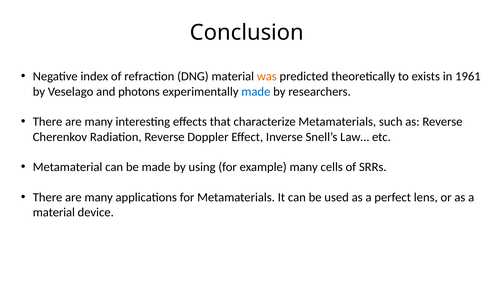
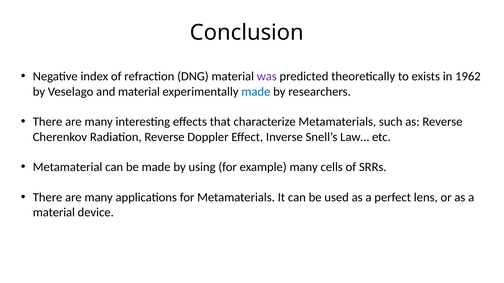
was colour: orange -> purple
1961: 1961 -> 1962
and photons: photons -> material
